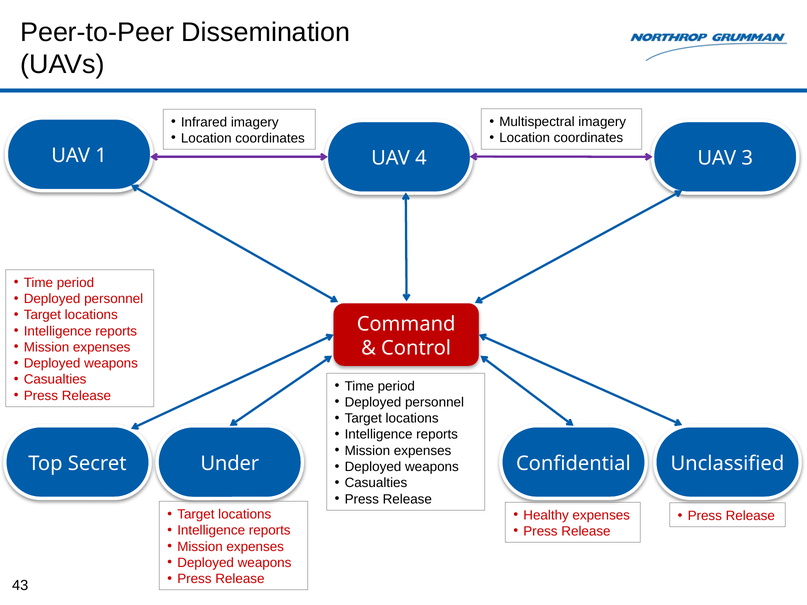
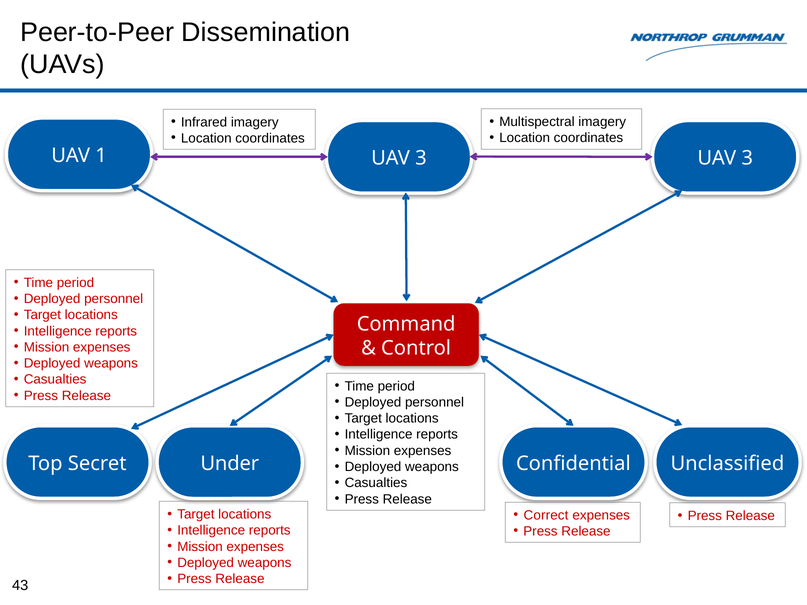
4 at (421, 158): 4 -> 3
Healthy: Healthy -> Correct
